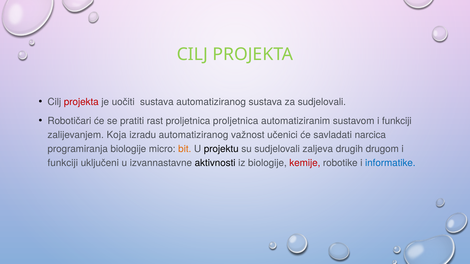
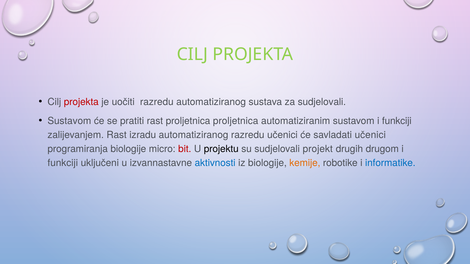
uočiti sustava: sustava -> razredu
Robotičari at (69, 121): Robotičari -> Sustavom
zalijevanjem Koja: Koja -> Rast
automatiziranog važnost: važnost -> razredu
savladati narcica: narcica -> učenici
bit colour: orange -> red
zaljeva: zaljeva -> projekt
aktivnosti colour: black -> blue
kemije colour: red -> orange
